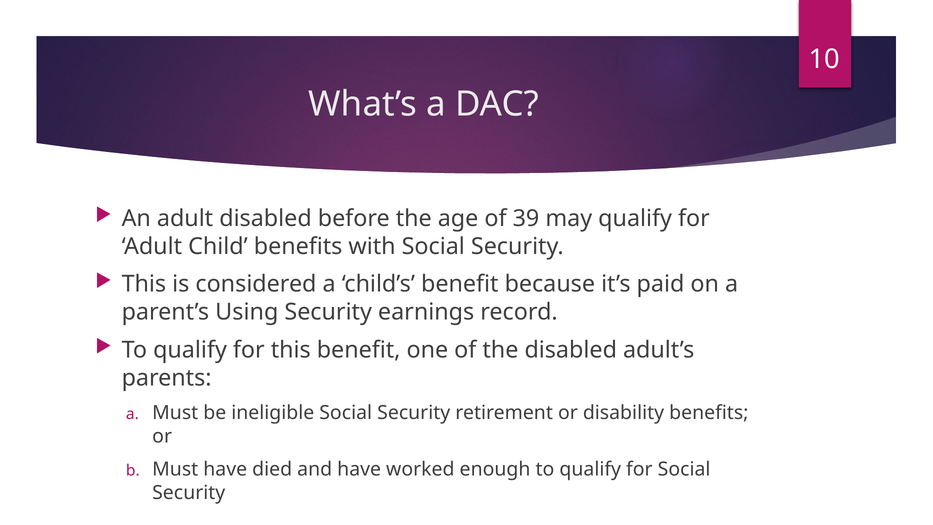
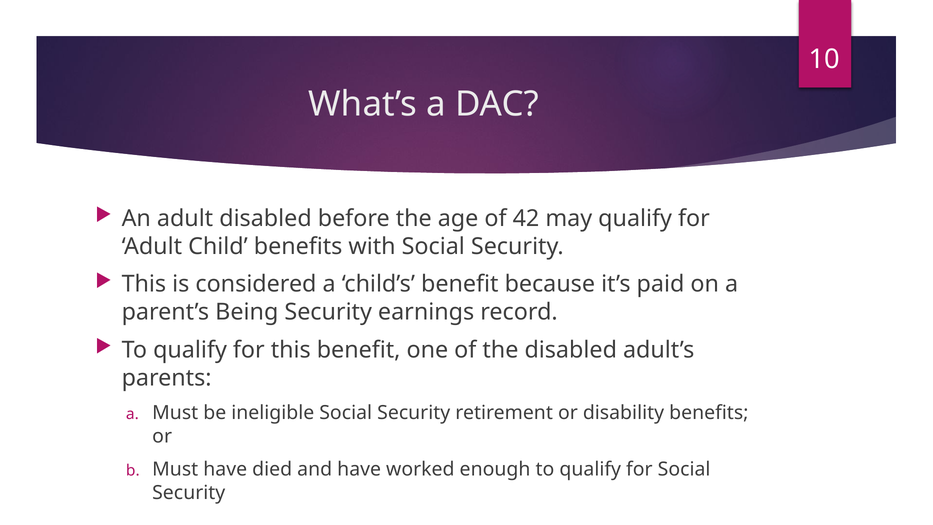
39: 39 -> 42
Using: Using -> Being
